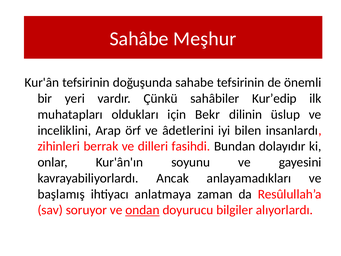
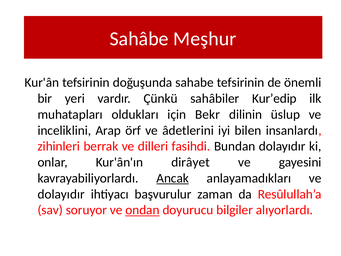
soyunu: soyunu -> dirâyet
Ancak underline: none -> present
başlamış at (61, 194): başlamış -> dolayıdır
anlatmaya: anlatmaya -> başvurulur
